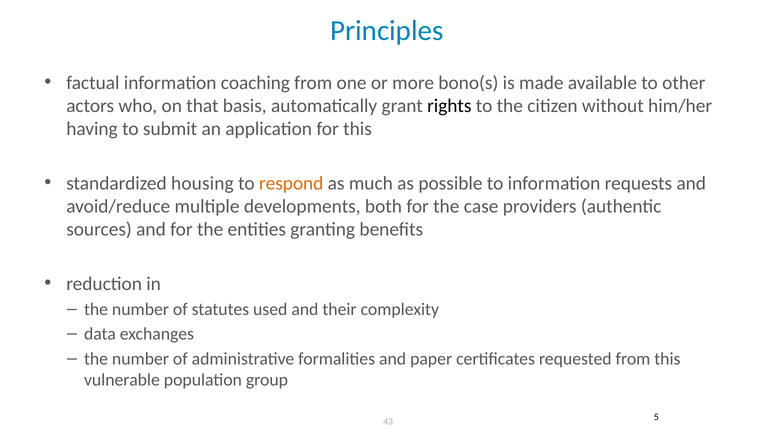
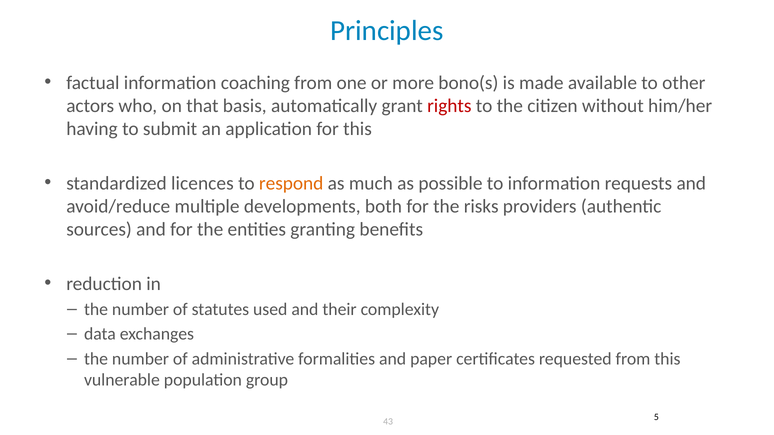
rights colour: black -> red
housing: housing -> licences
case: case -> risks
